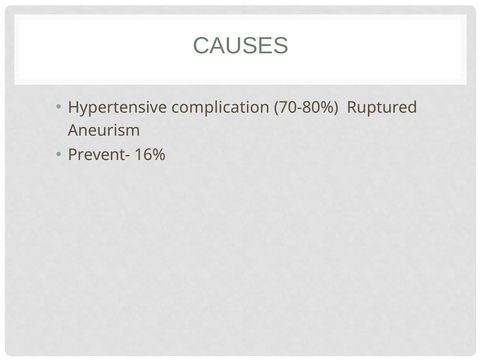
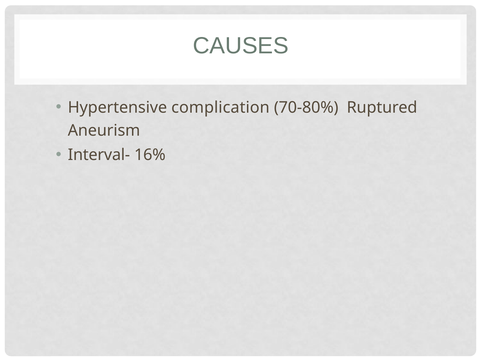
Prevent-: Prevent- -> Interval-
